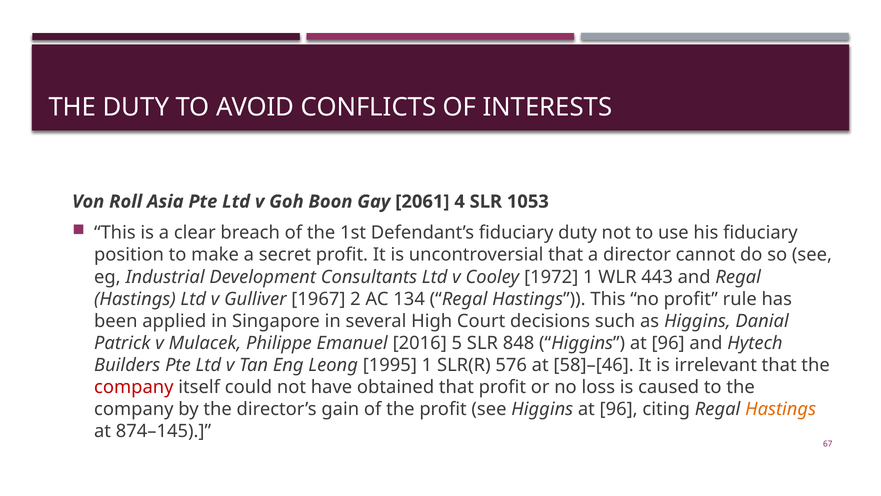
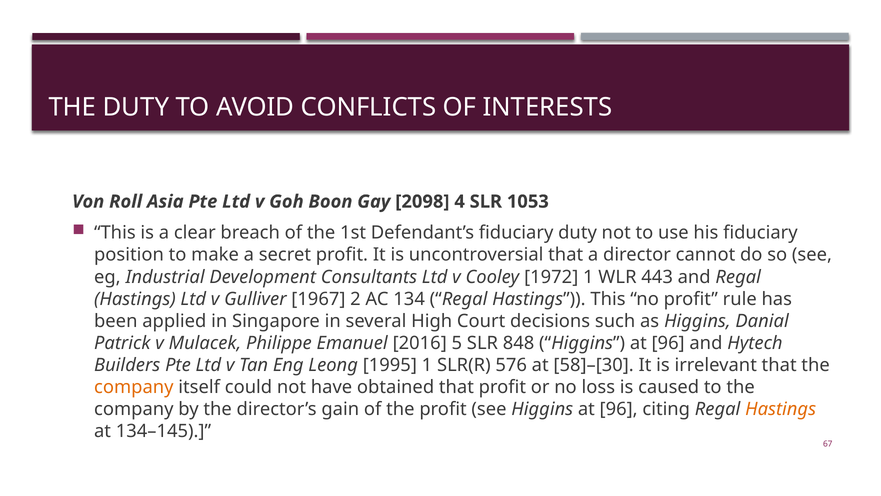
2061: 2061 -> 2098
58]–[46: 58]–[46 -> 58]–[30
company at (134, 387) colour: red -> orange
874–145: 874–145 -> 134–145
